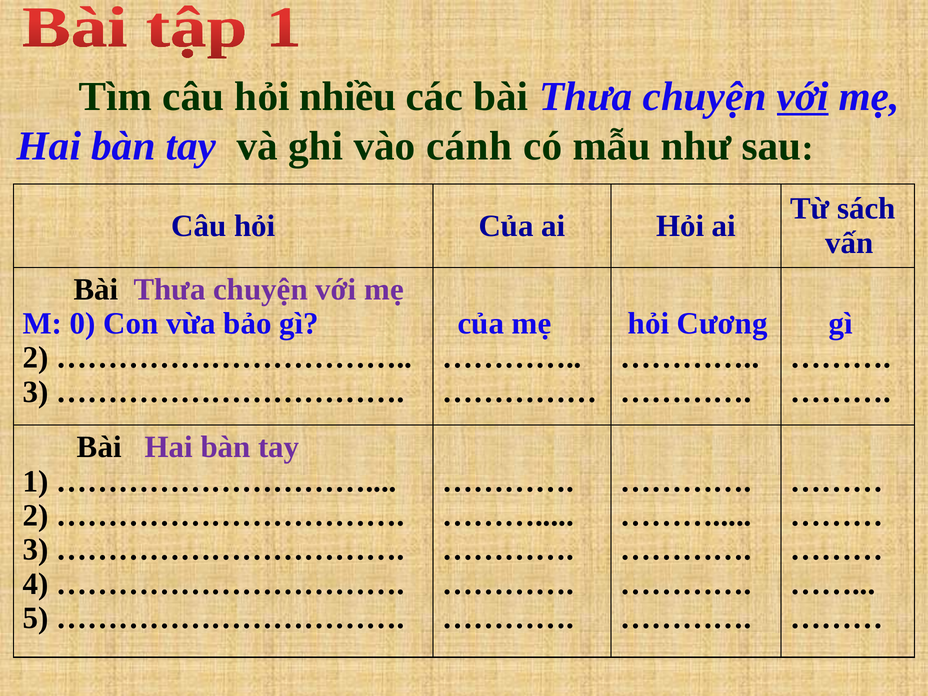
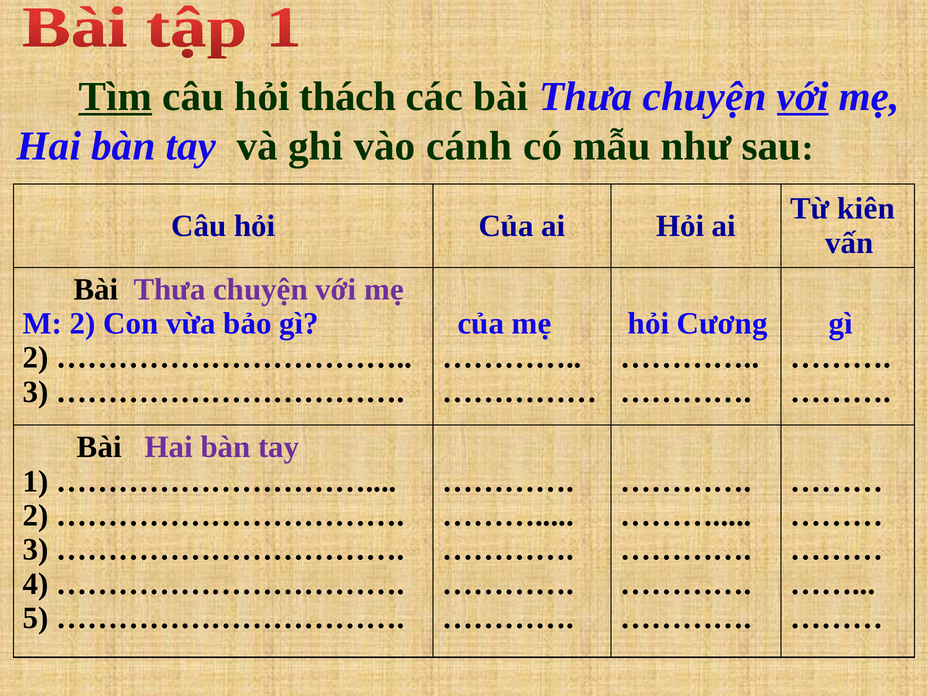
Tìm underline: none -> present
nhiều: nhiều -> thách
sách: sách -> kiên
M 0: 0 -> 2
